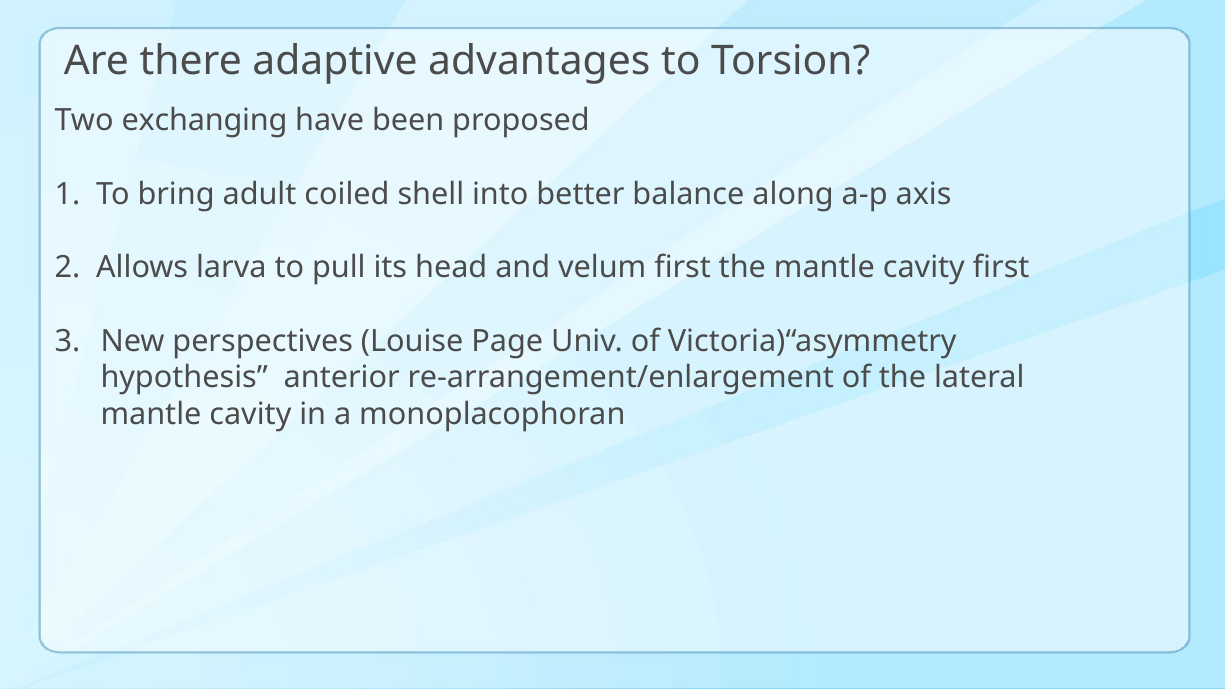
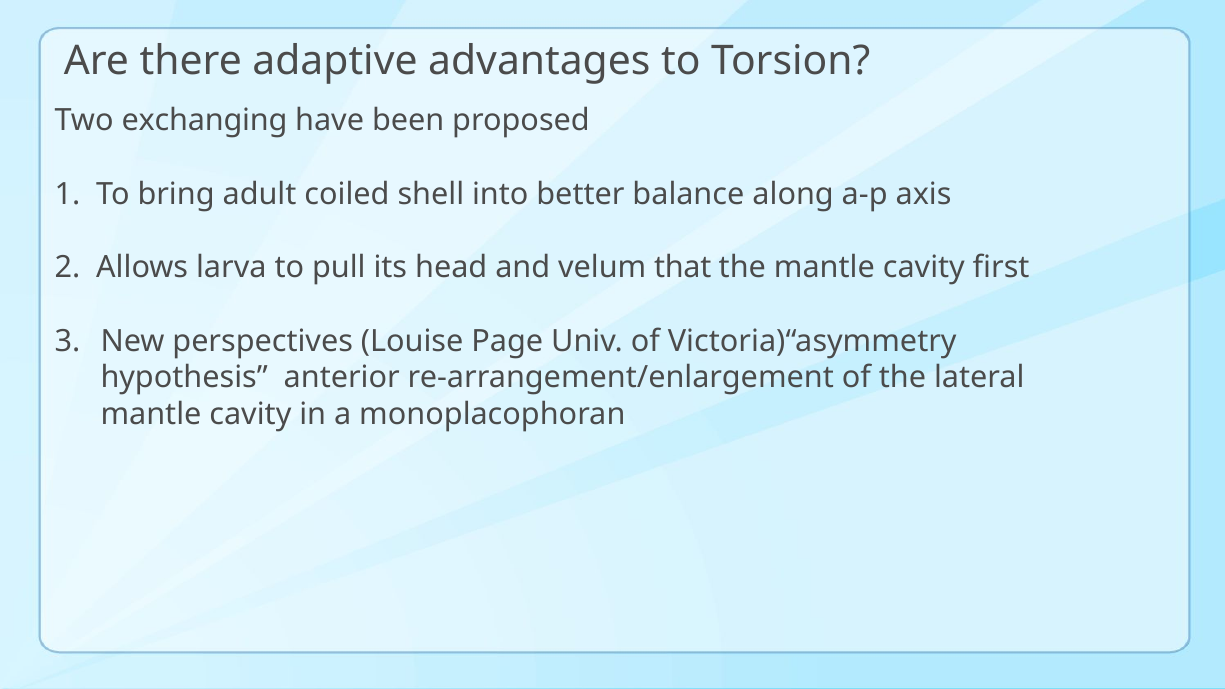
velum first: first -> that
